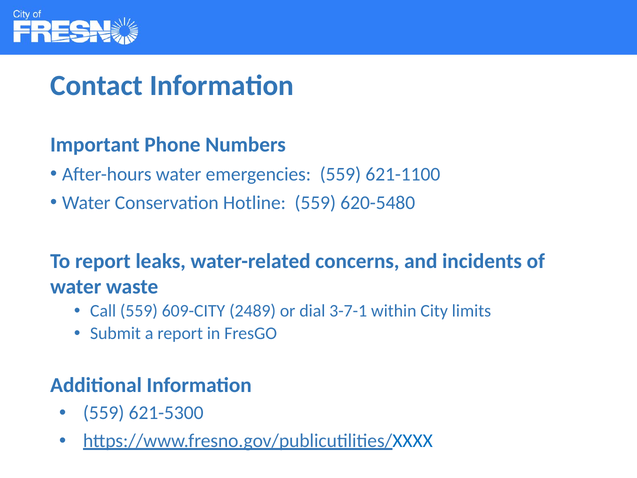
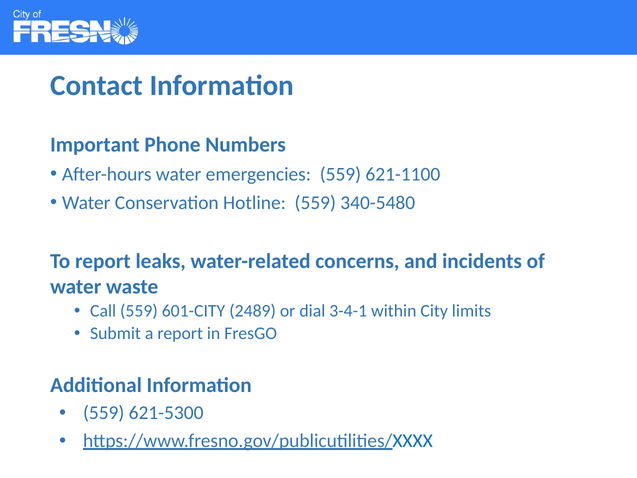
620-5480: 620-5480 -> 340-5480
609-CITY: 609-CITY -> 601-CITY
3-7-1: 3-7-1 -> 3-4-1
